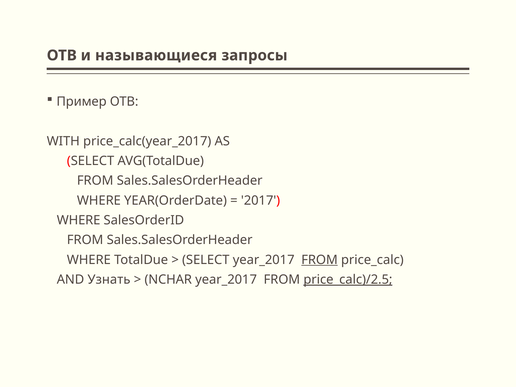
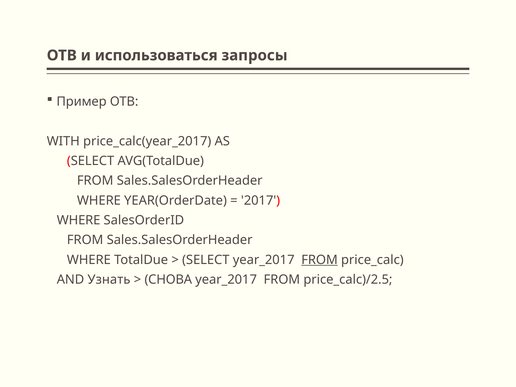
называющиеся: называющиеся -> использоваться
NCHAR: NCHAR -> СНОВА
price_calc)/2.5 underline: present -> none
